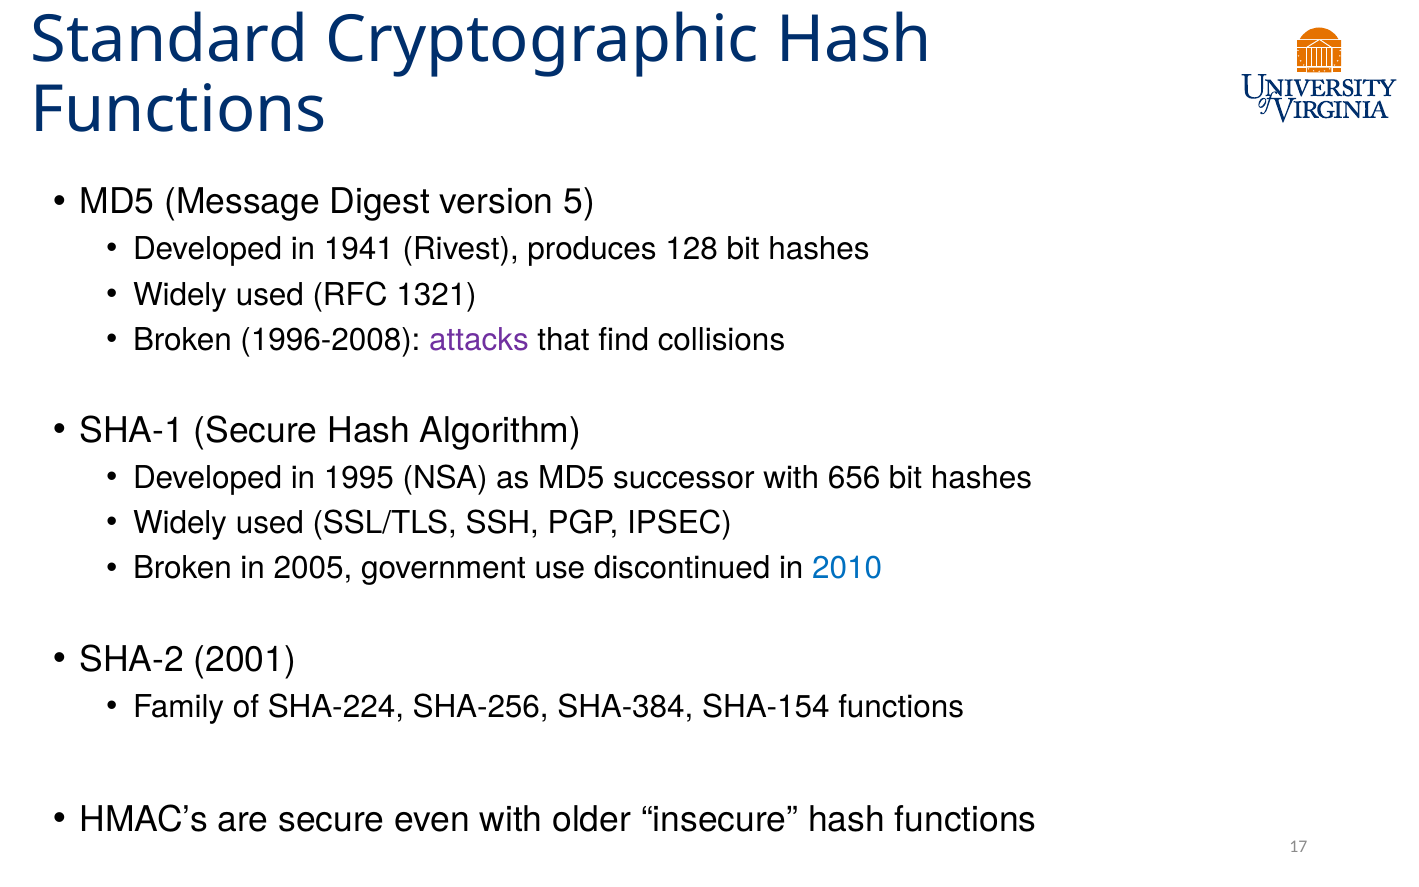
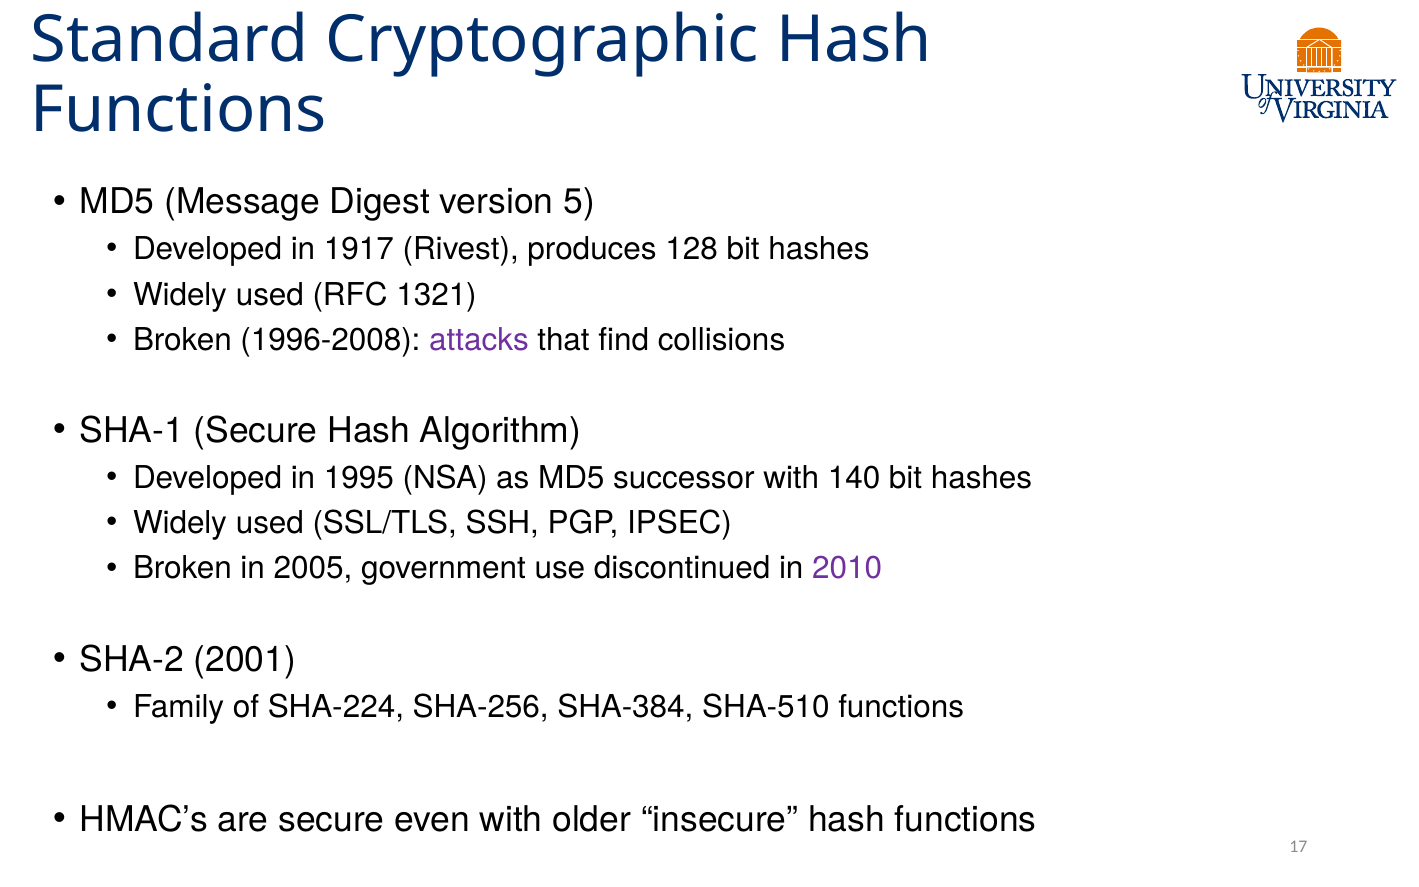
1941: 1941 -> 1917
656: 656 -> 140
2010 colour: blue -> purple
SHA-154: SHA-154 -> SHA-510
